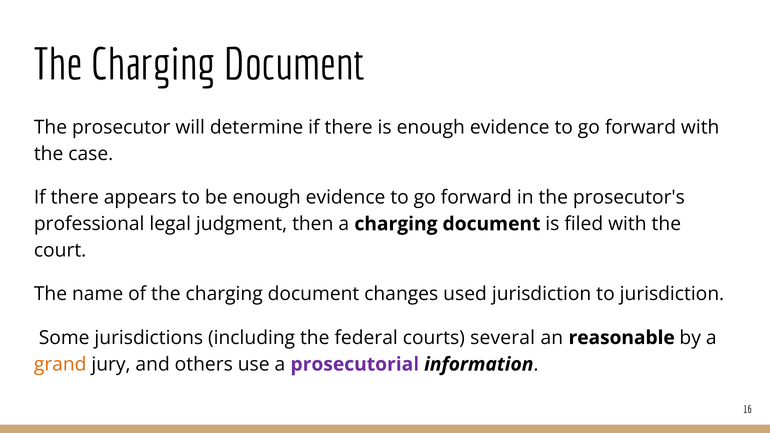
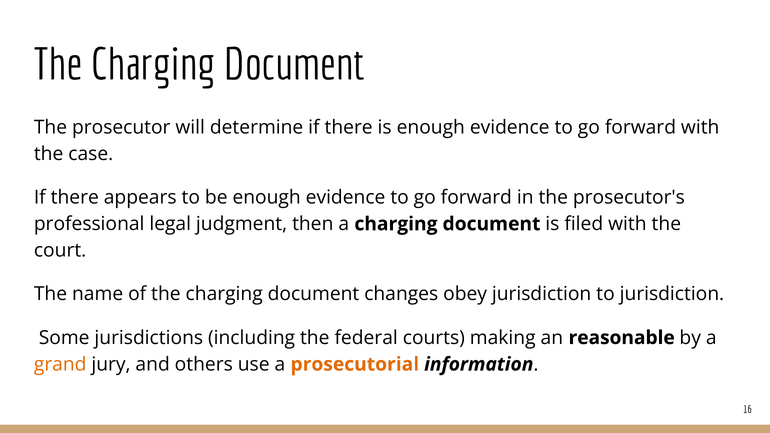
used: used -> obey
several: several -> making
prosecutorial colour: purple -> orange
